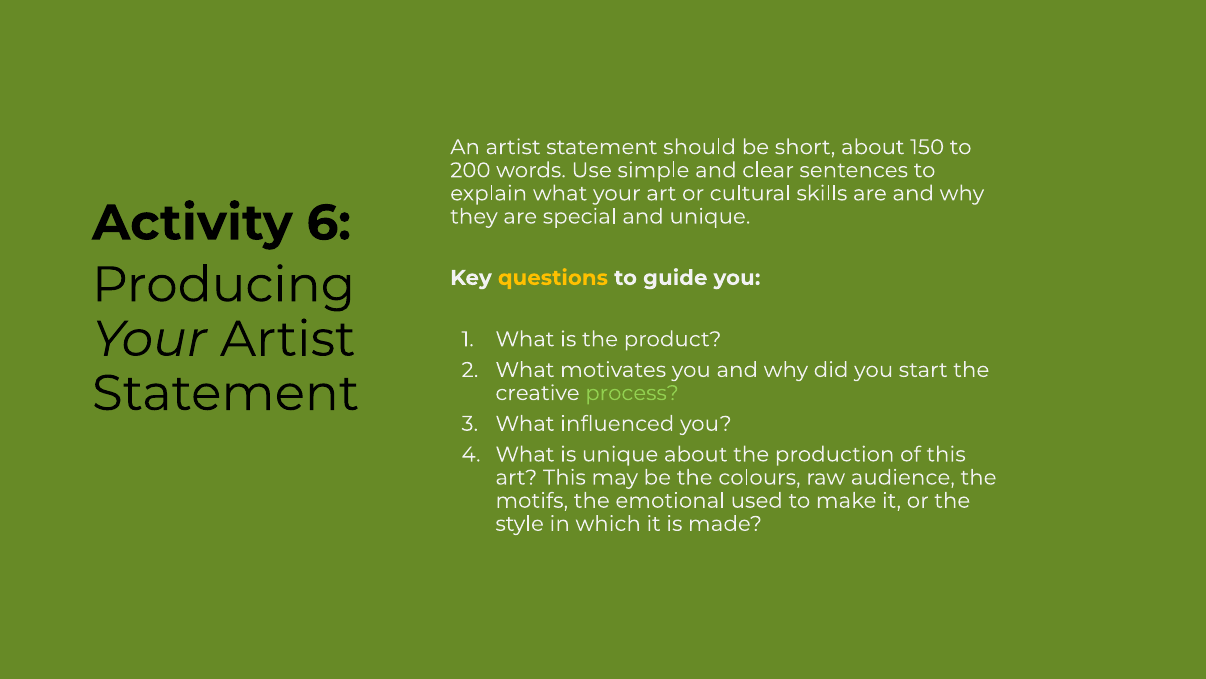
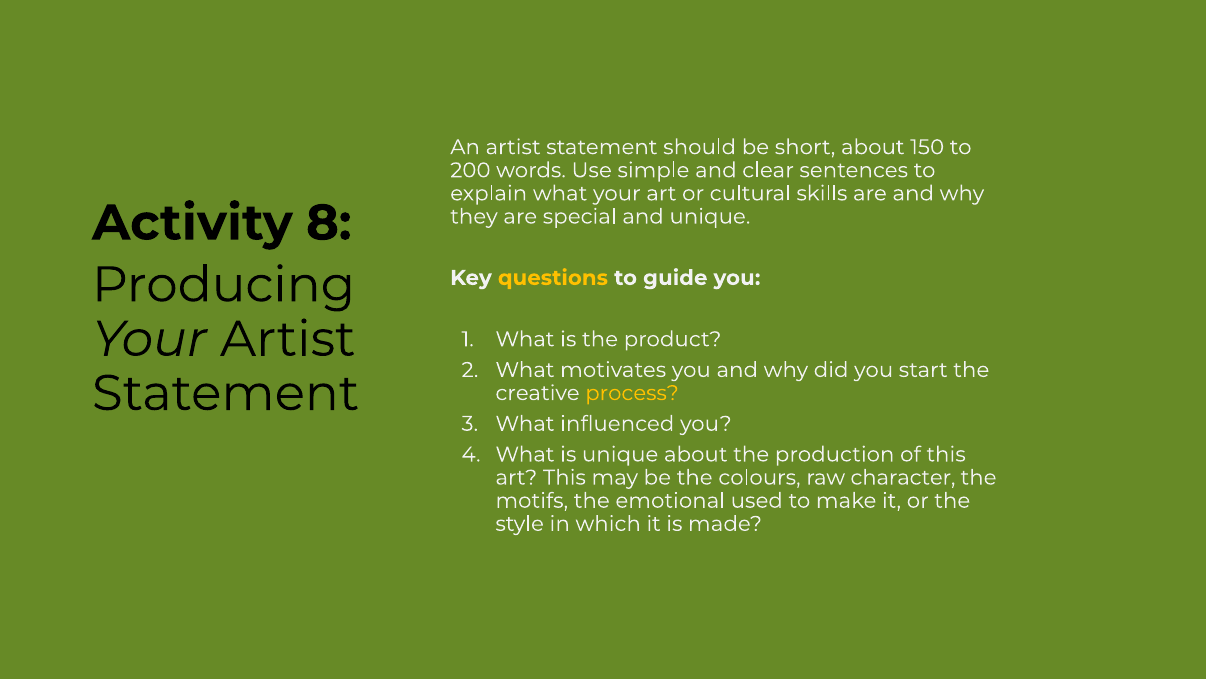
6: 6 -> 8
process colour: light green -> yellow
audience: audience -> character
